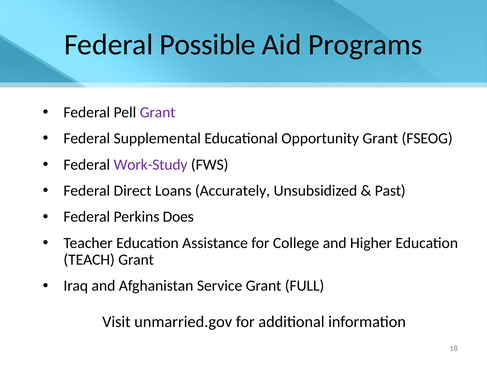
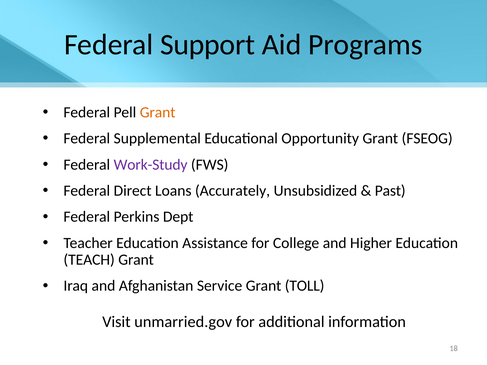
Possible: Possible -> Support
Grant at (158, 112) colour: purple -> orange
Does: Does -> Dept
FULL: FULL -> TOLL
